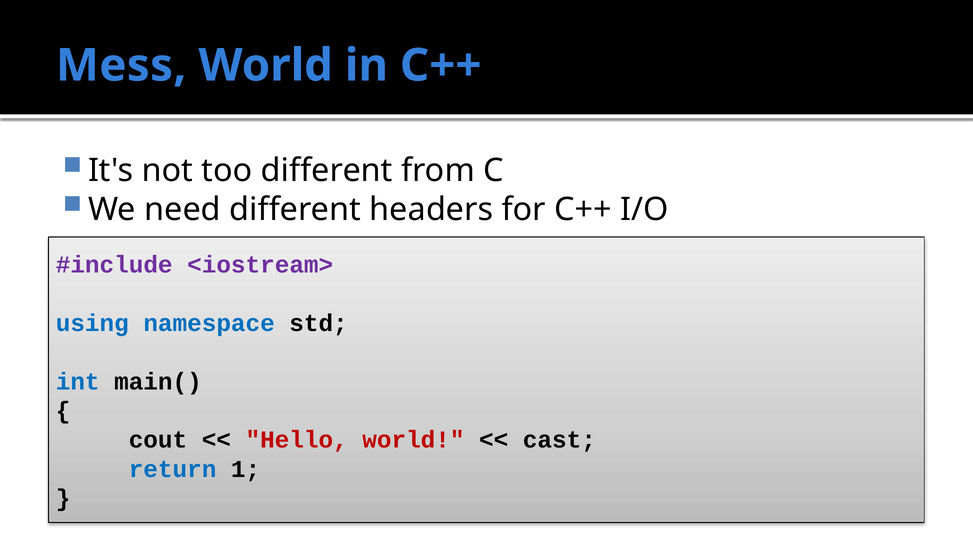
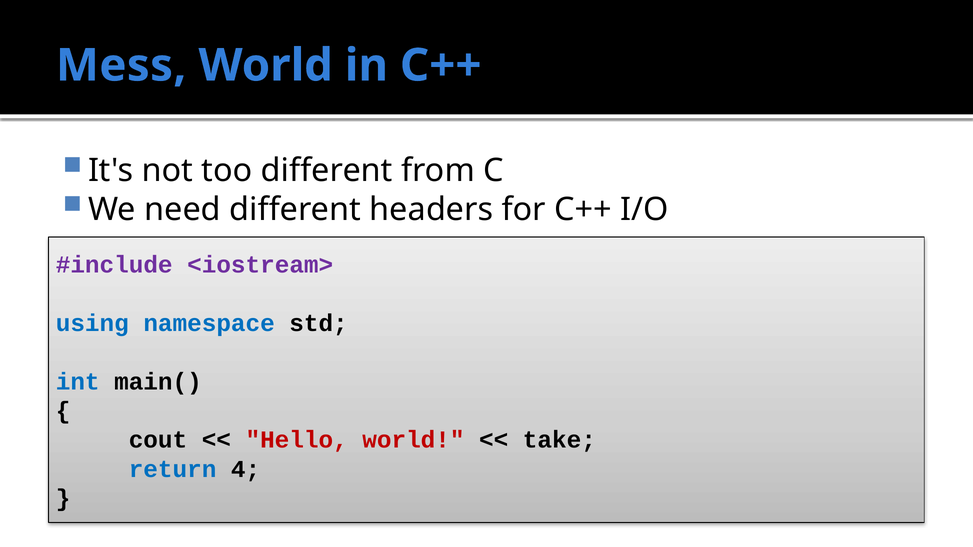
cast: cast -> take
1: 1 -> 4
